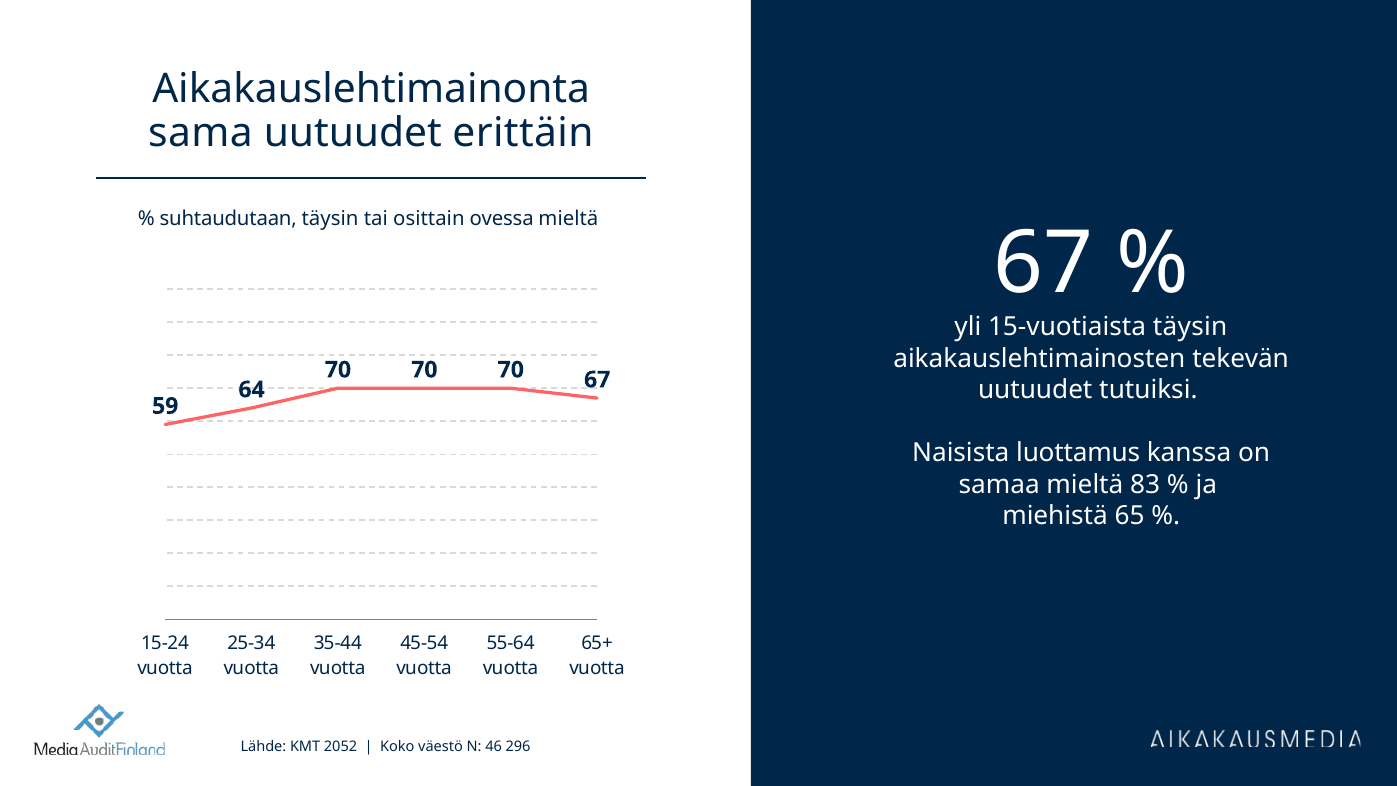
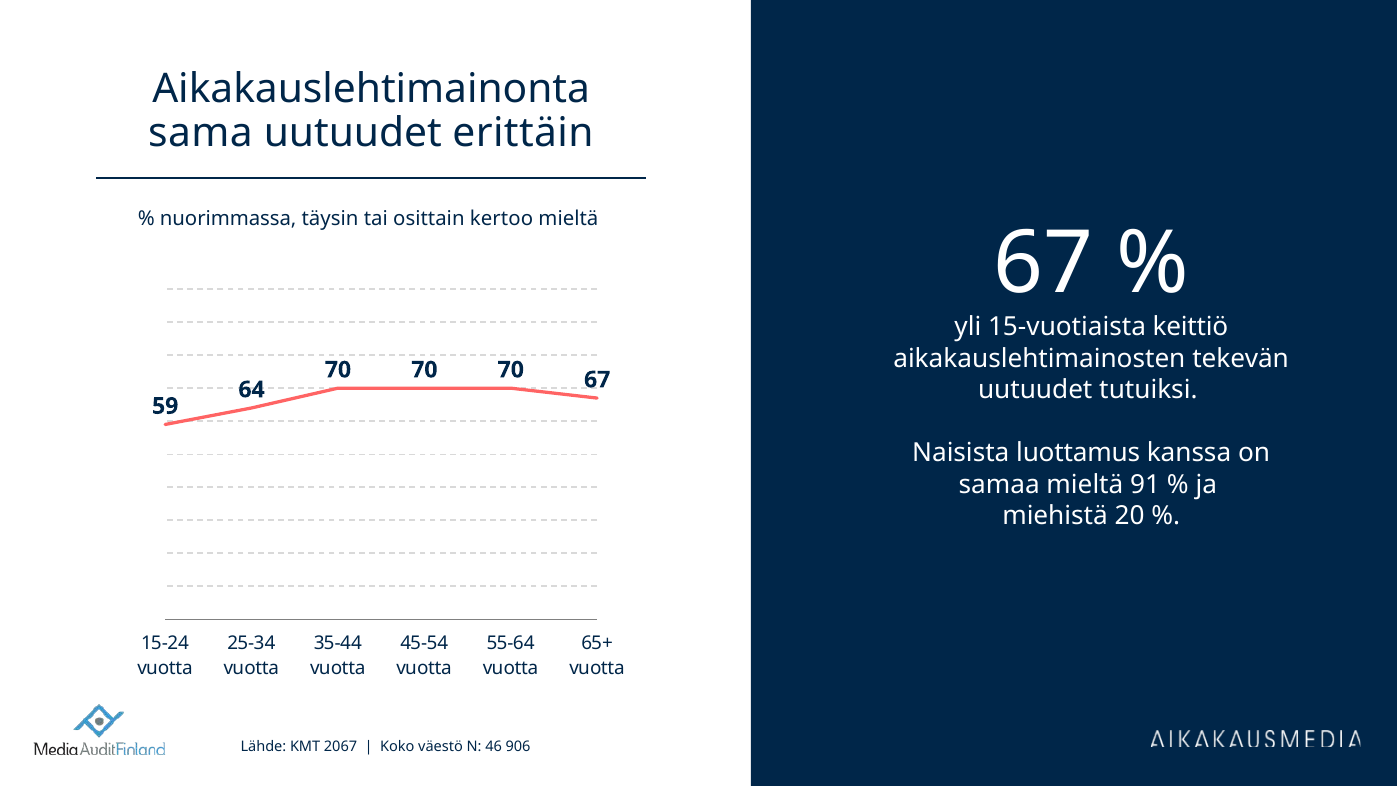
suhtaudutaan: suhtaudutaan -> nuorimmassa
ovessa: ovessa -> kertoo
15-vuotiaista täysin: täysin -> keittiö
83: 83 -> 91
65: 65 -> 20
2052: 2052 -> 2067
296: 296 -> 906
